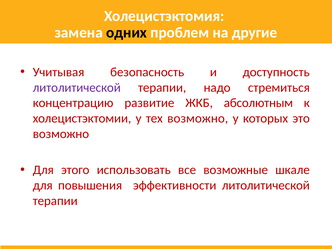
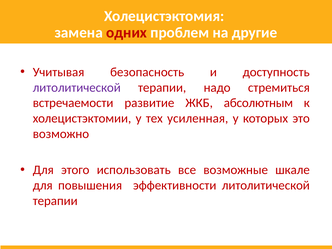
одних colour: black -> red
концентрацию: концентрацию -> встречаемости
тех возможно: возможно -> усиленная
